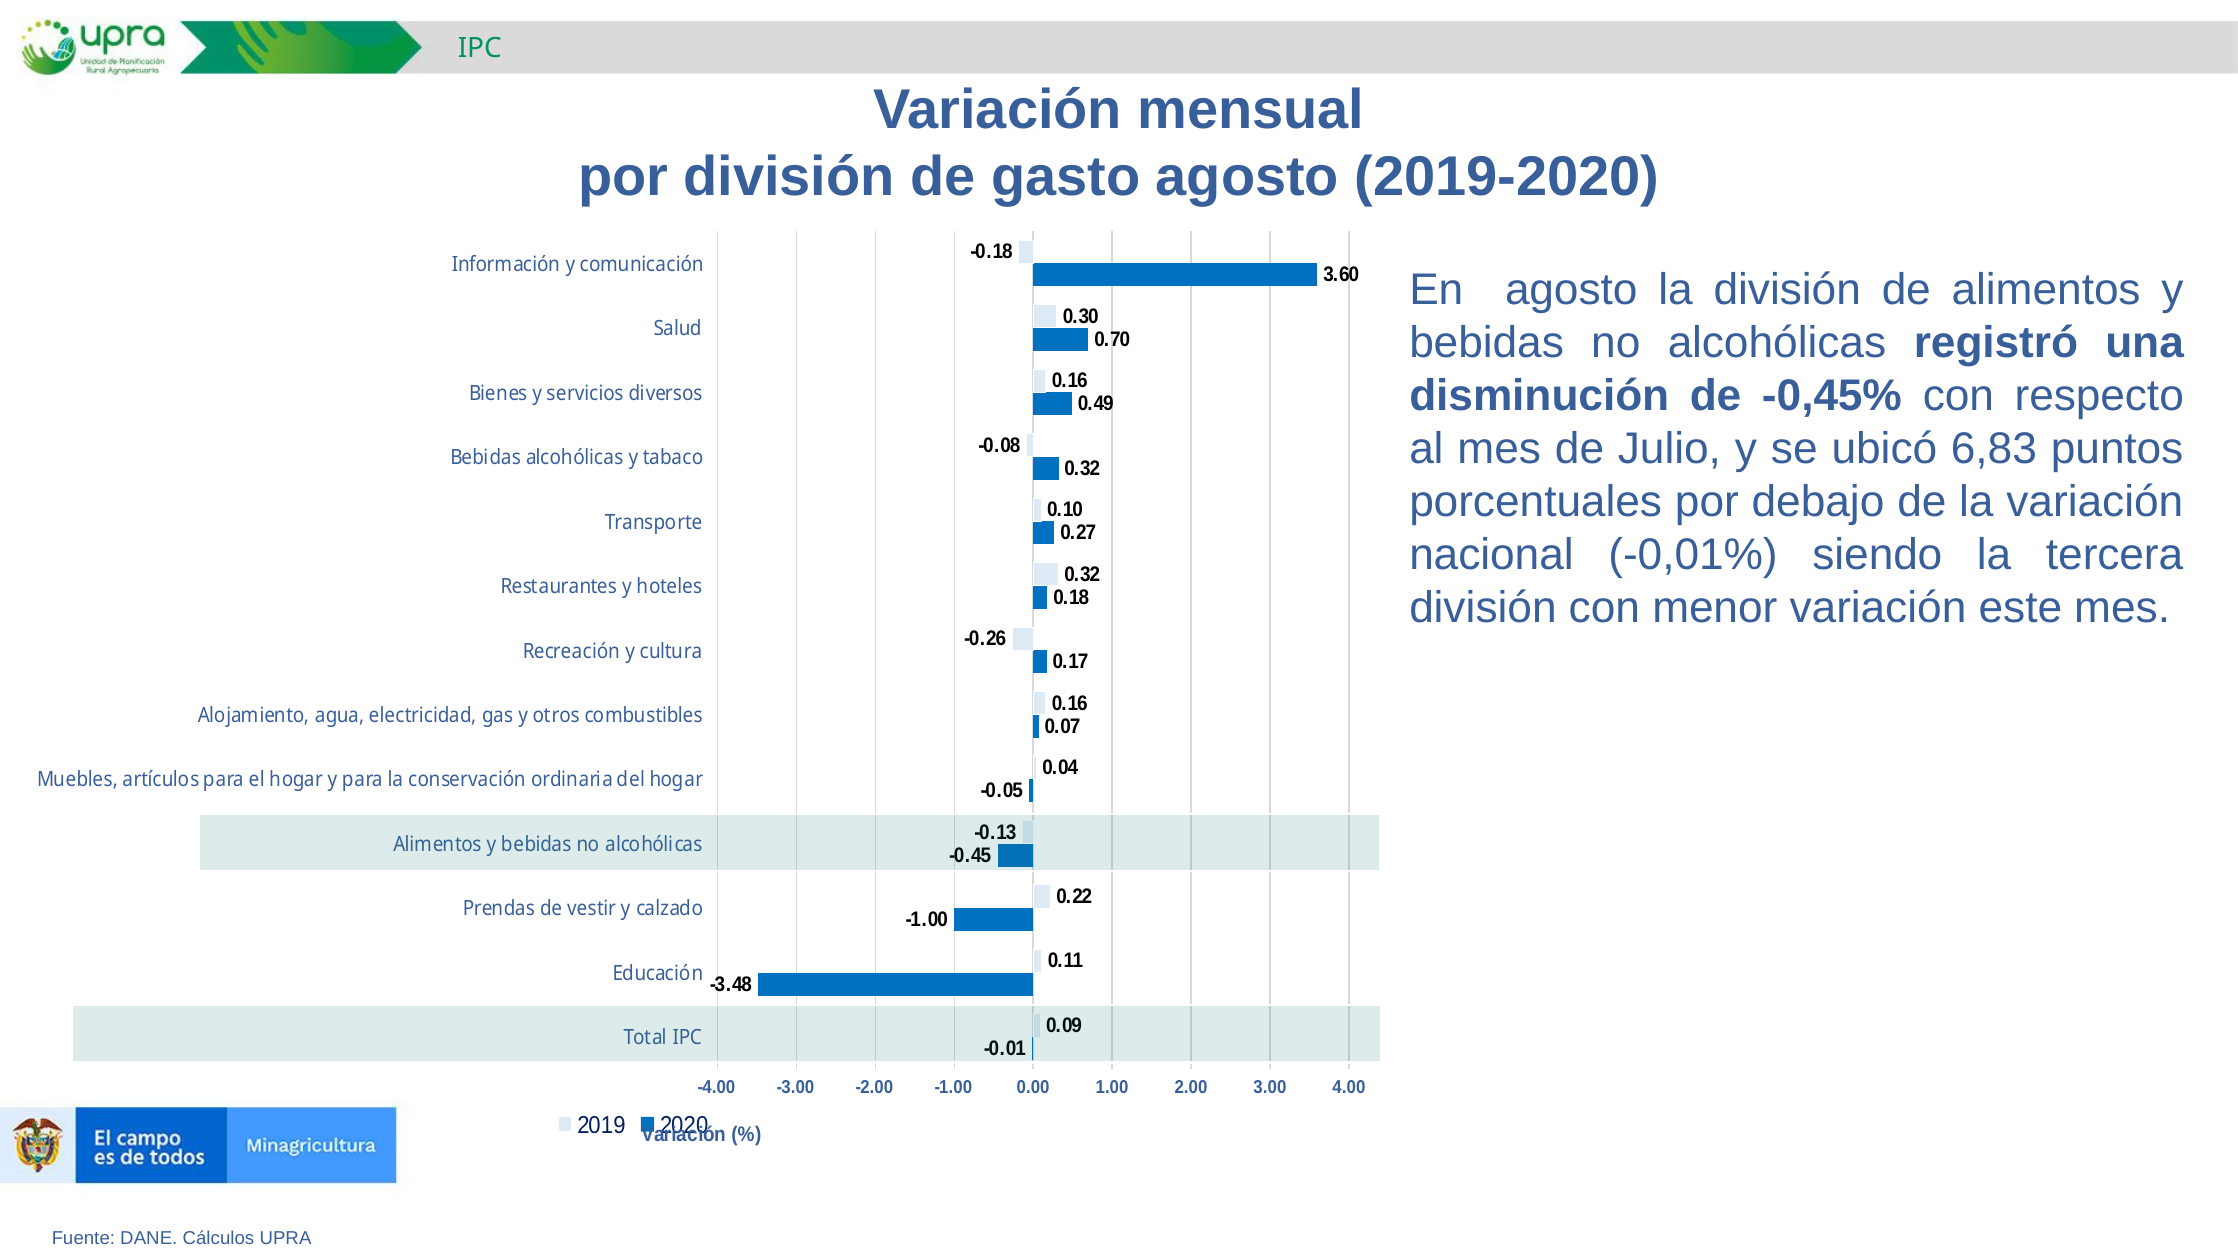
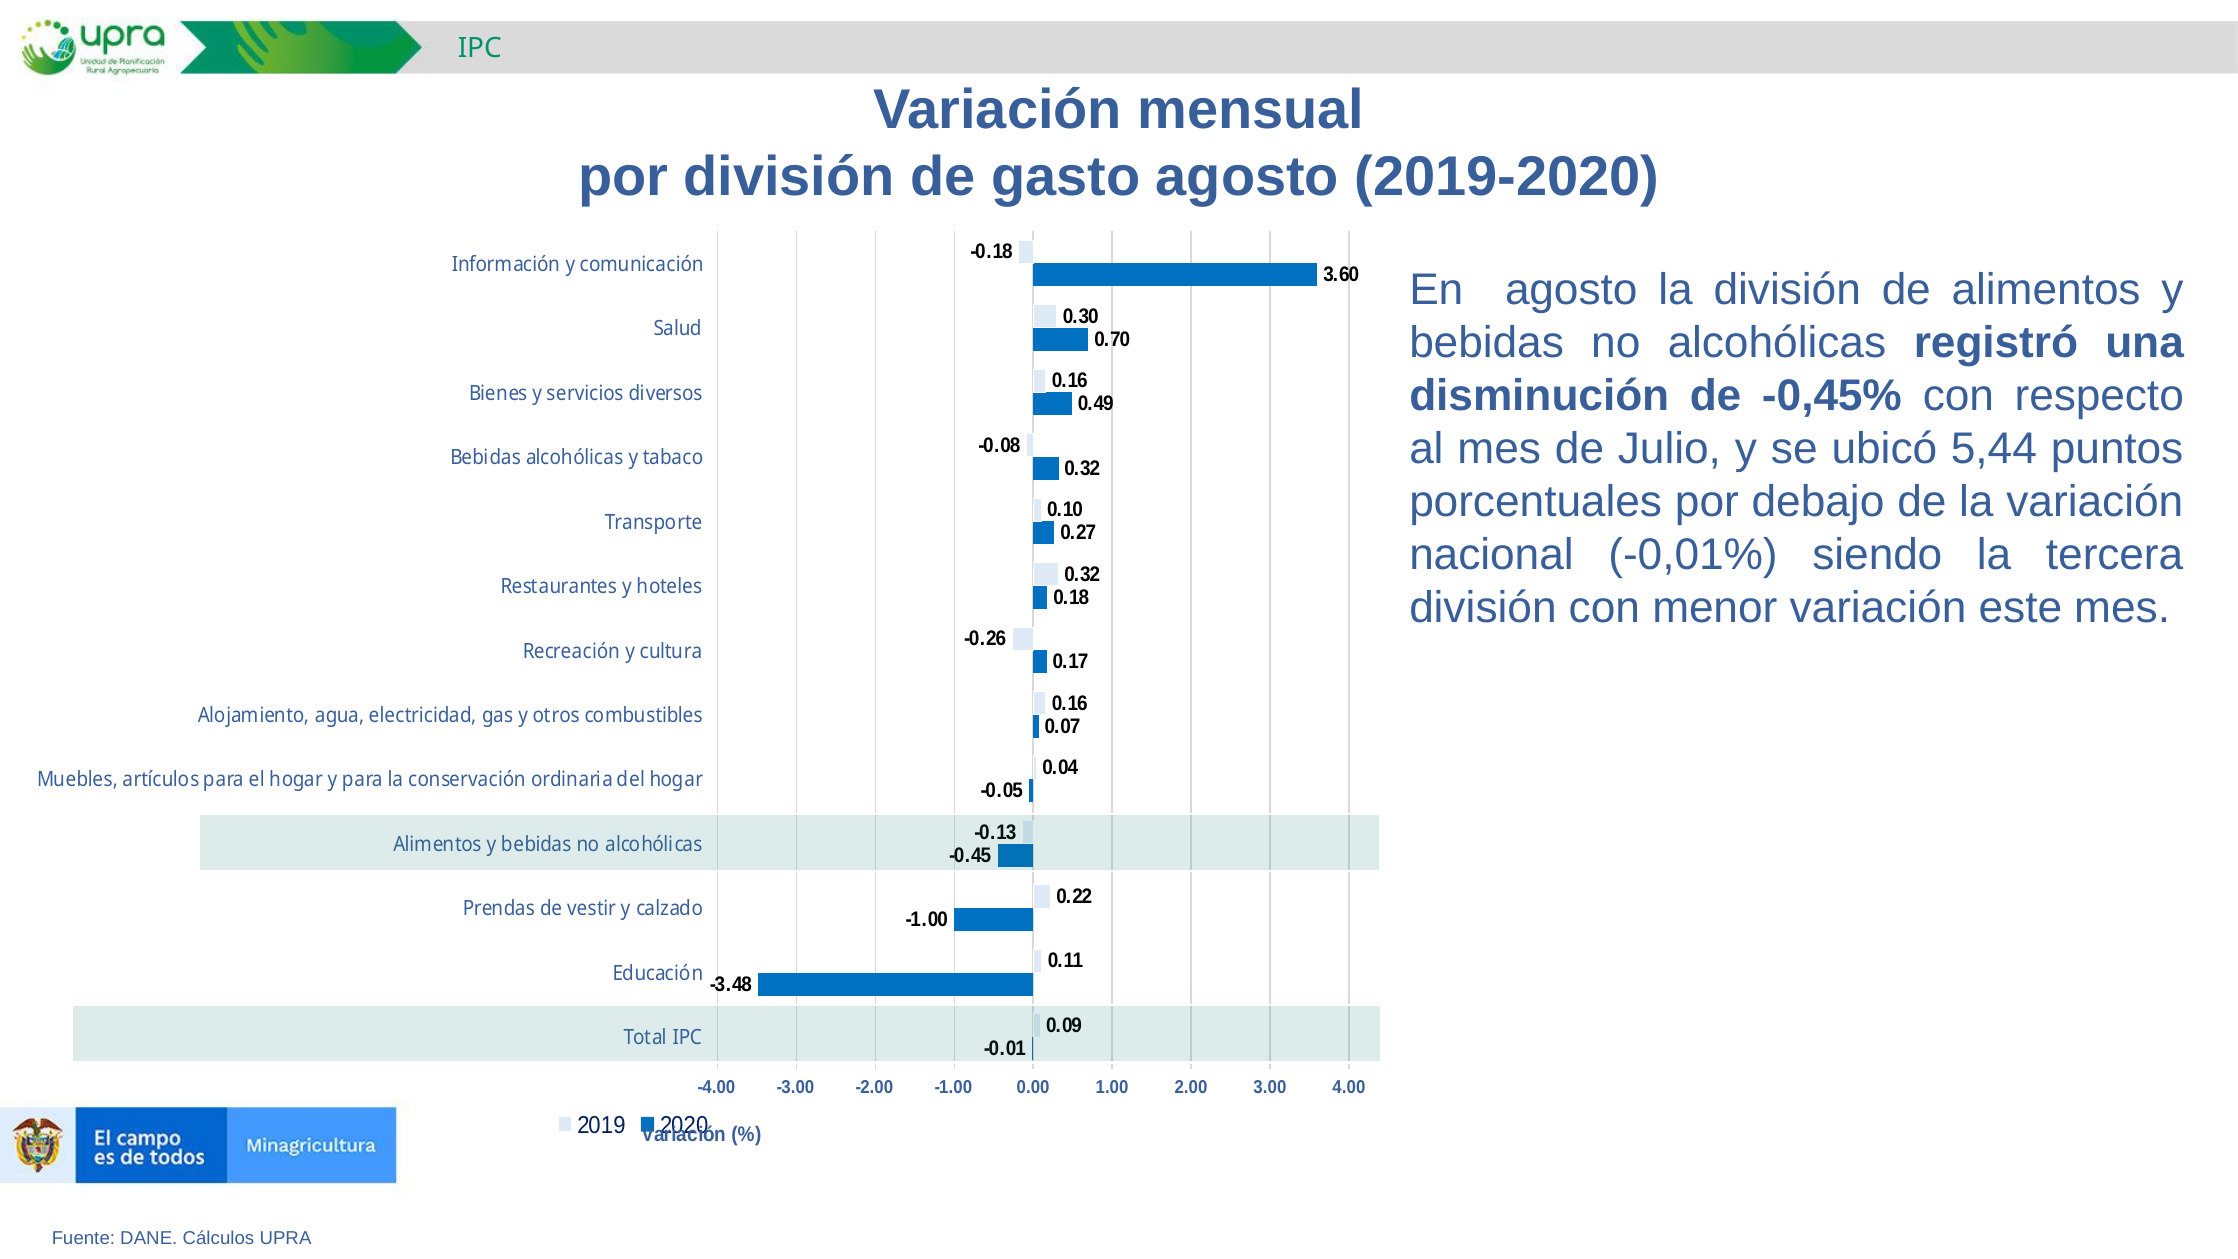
6,83: 6,83 -> 5,44
